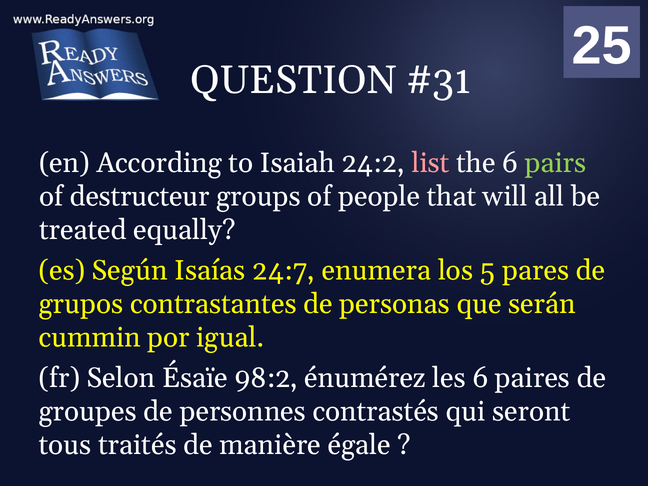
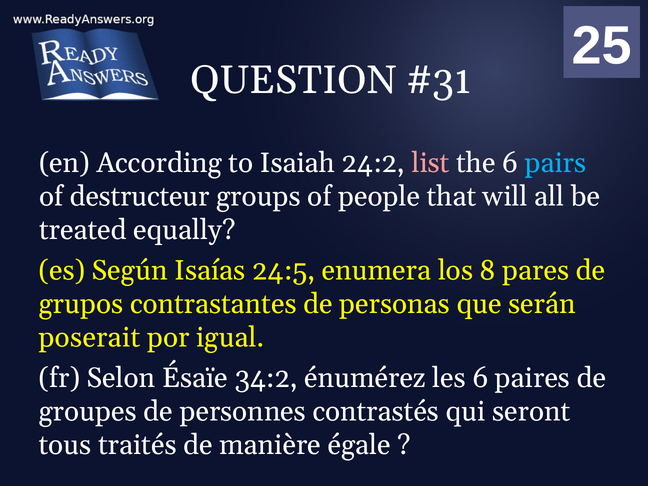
pairs colour: light green -> light blue
24:7: 24:7 -> 24:5
5: 5 -> 8
cummin: cummin -> poserait
98:2: 98:2 -> 34:2
